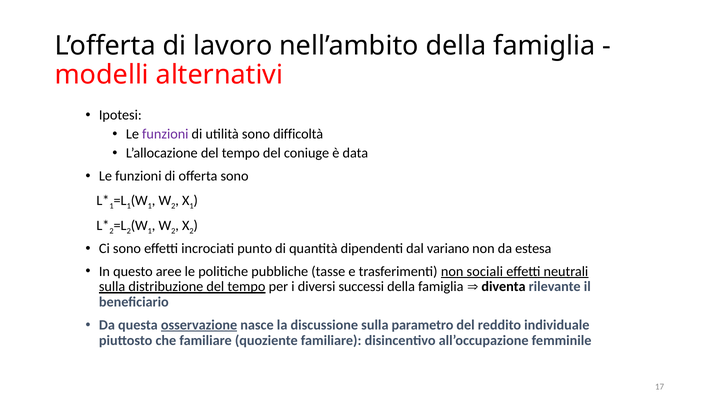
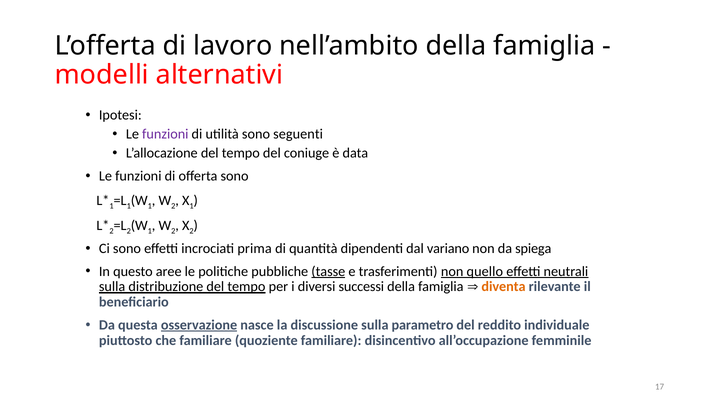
difficoltà: difficoltà -> seguenti
punto: punto -> prima
estesa: estesa -> spiega
tasse underline: none -> present
sociali: sociali -> quello
diventa colour: black -> orange
